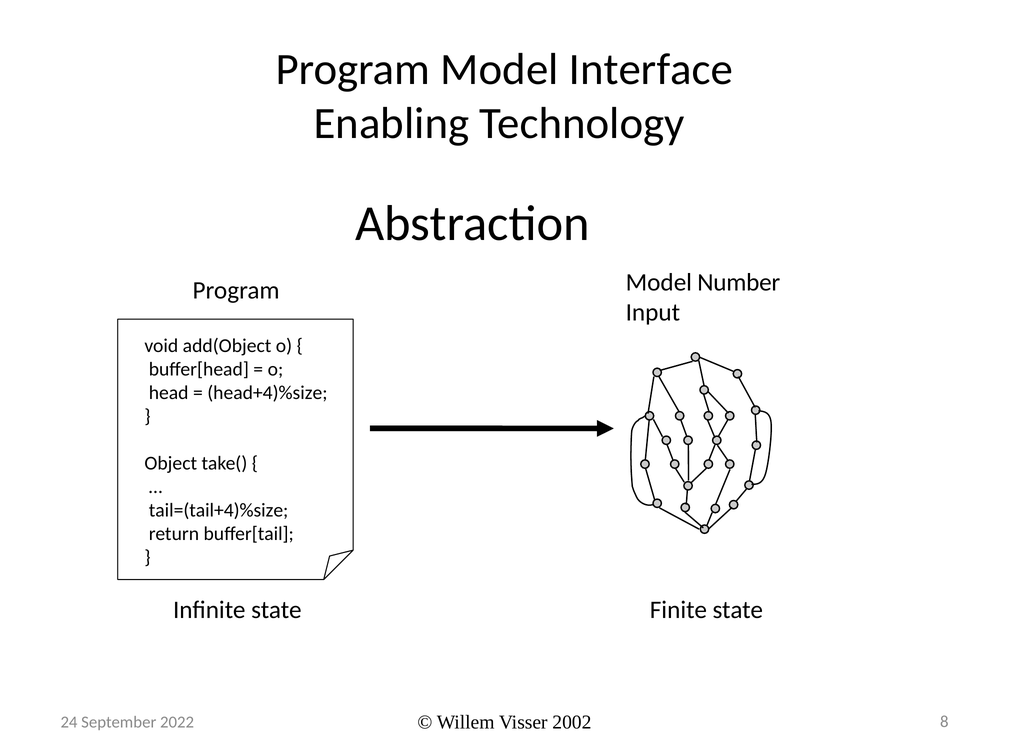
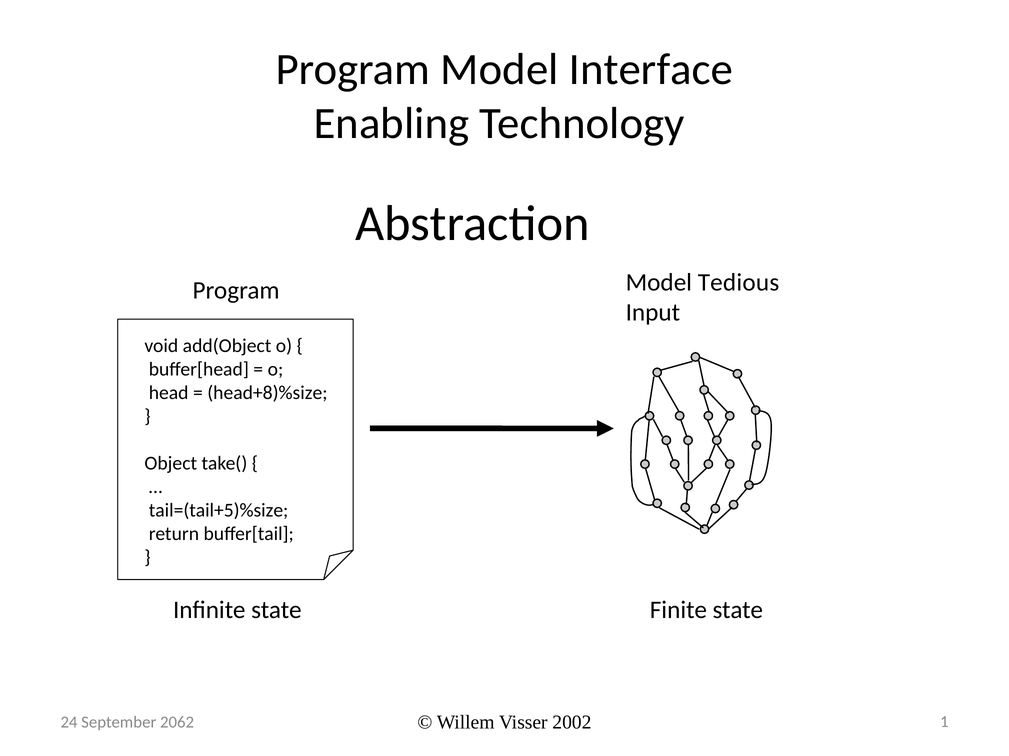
Number: Number -> Tedious
head+4)%size: head+4)%size -> head+8)%size
tail=(tail+4)%size: tail=(tail+4)%size -> tail=(tail+5)%size
8: 8 -> 1
2022: 2022 -> 2062
